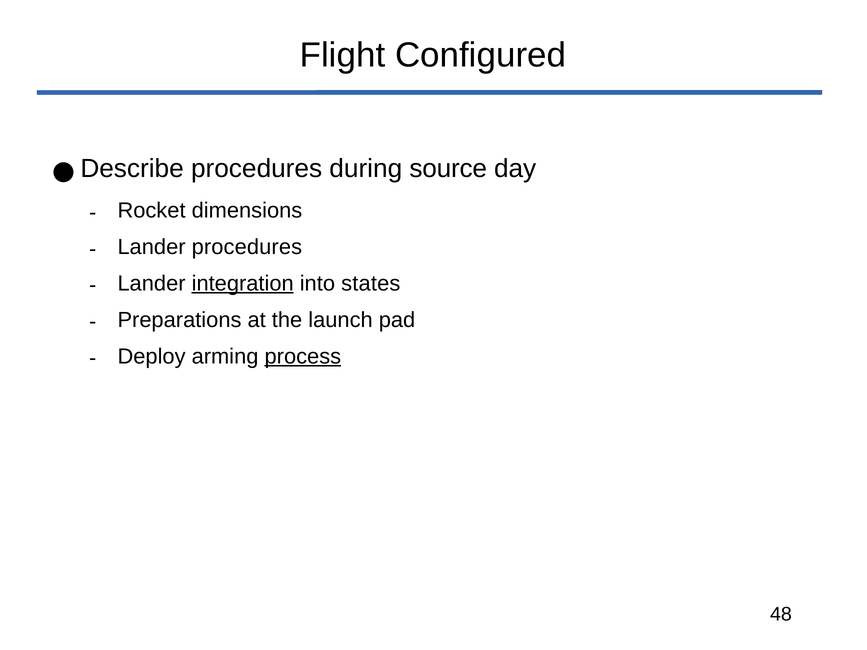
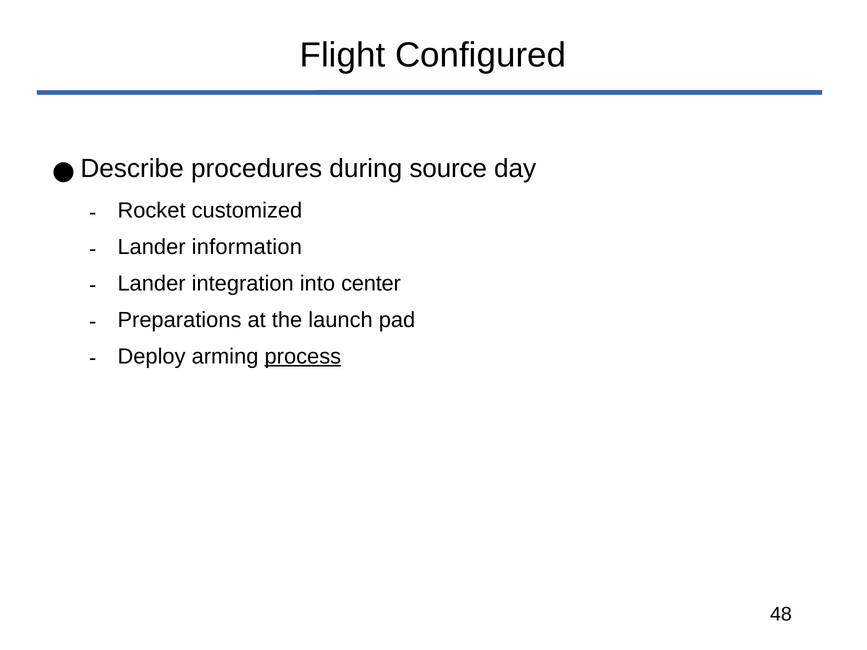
dimensions: dimensions -> customized
Lander procedures: procedures -> information
integration underline: present -> none
states: states -> center
